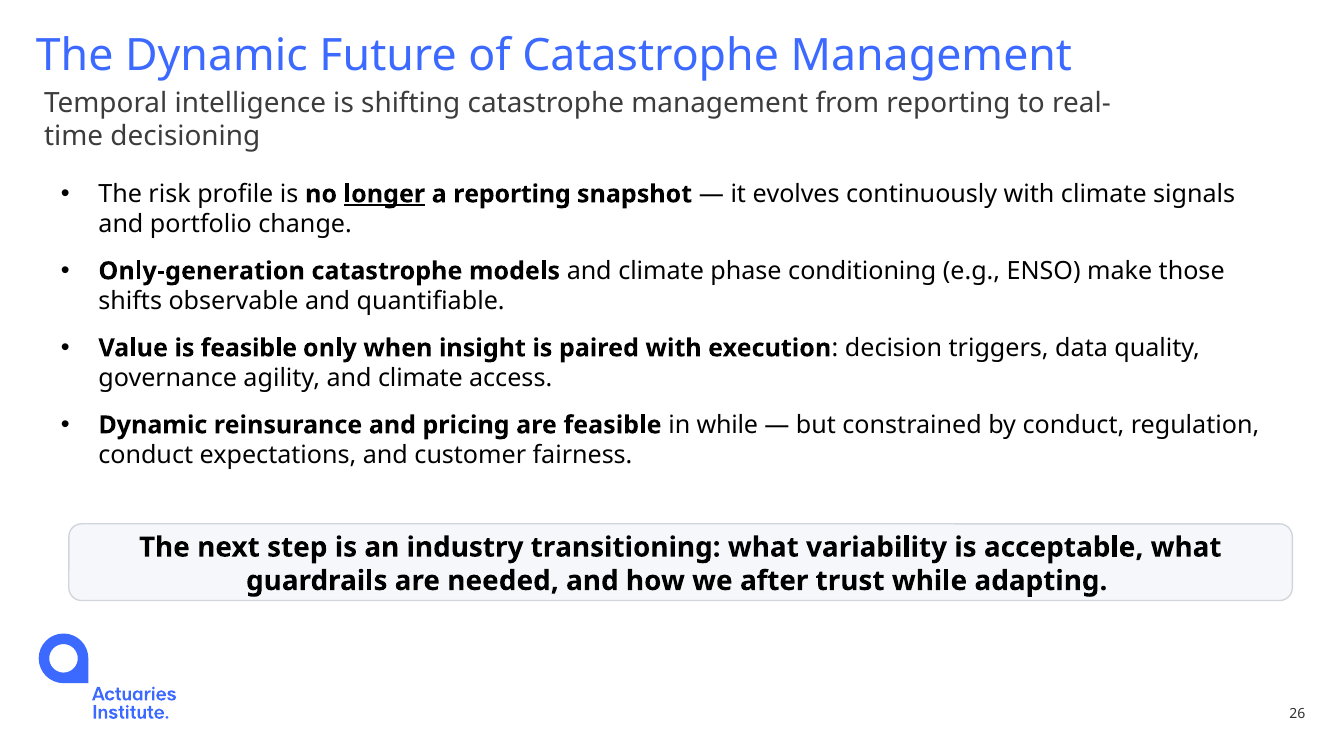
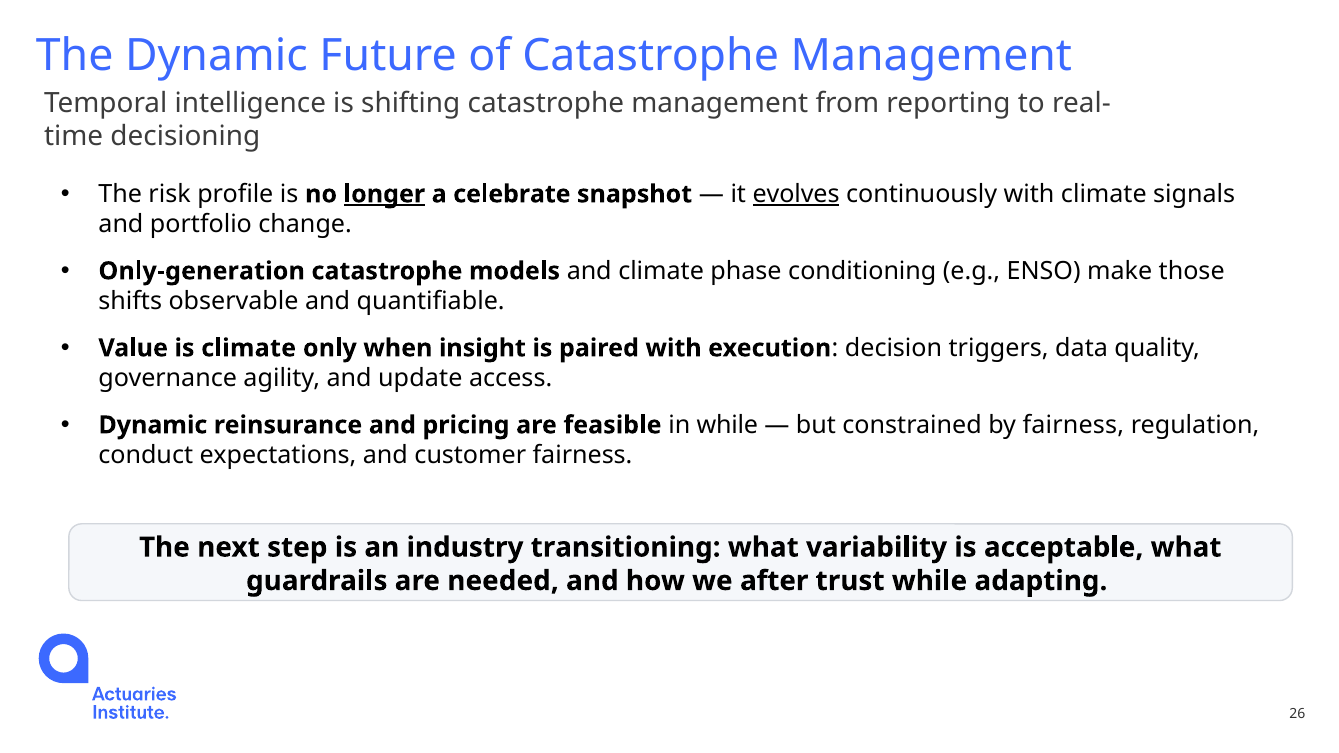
a reporting: reporting -> celebrate
evolves underline: none -> present
is feasible: feasible -> climate
agility and climate: climate -> update
by conduct: conduct -> fairness
